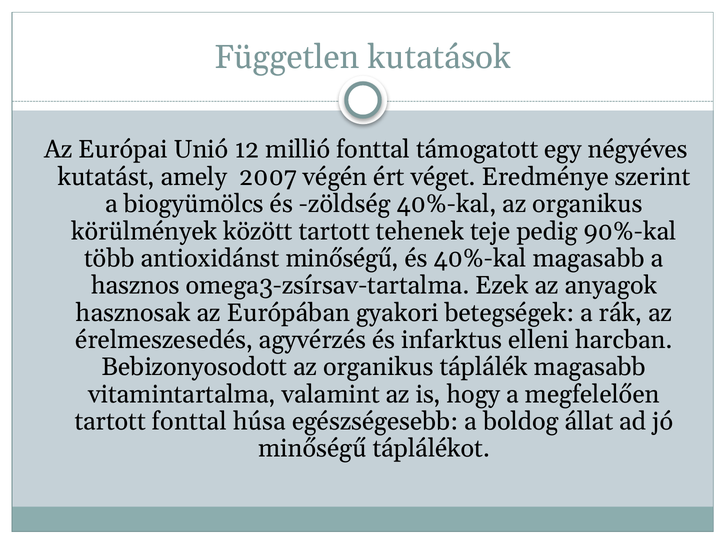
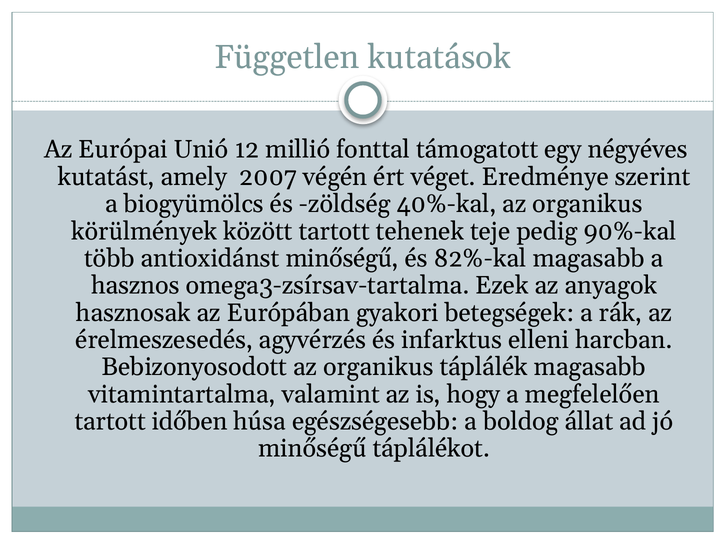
és 40%-kal: 40%-kal -> 82%-kal
tartott fonttal: fonttal -> időben
